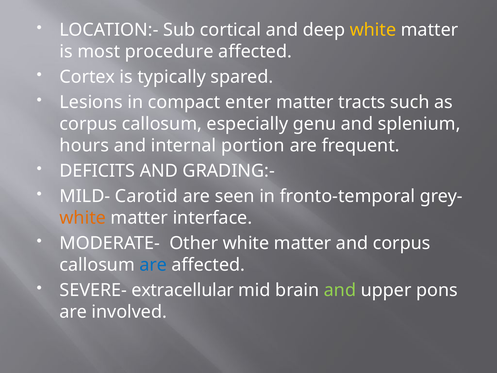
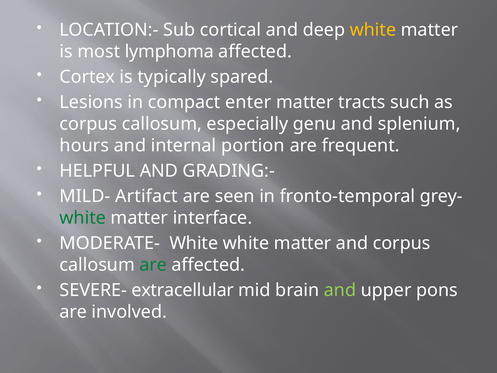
procedure: procedure -> lymphoma
DEFICITS: DEFICITS -> HELPFUL
Carotid: Carotid -> Artifact
white at (83, 218) colour: orange -> green
MODERATE- Other: Other -> White
are at (153, 265) colour: blue -> green
